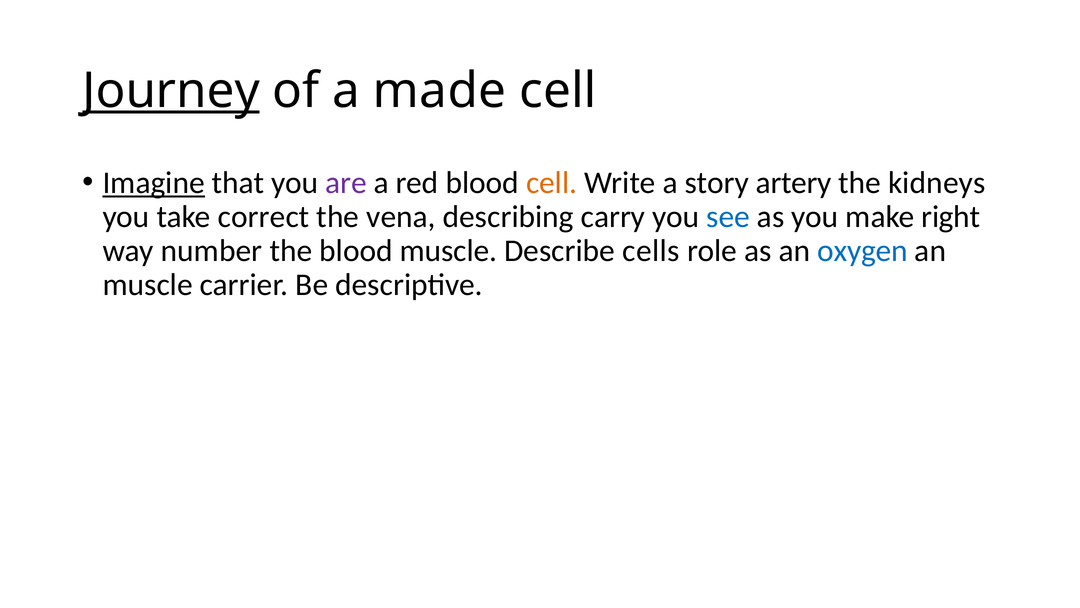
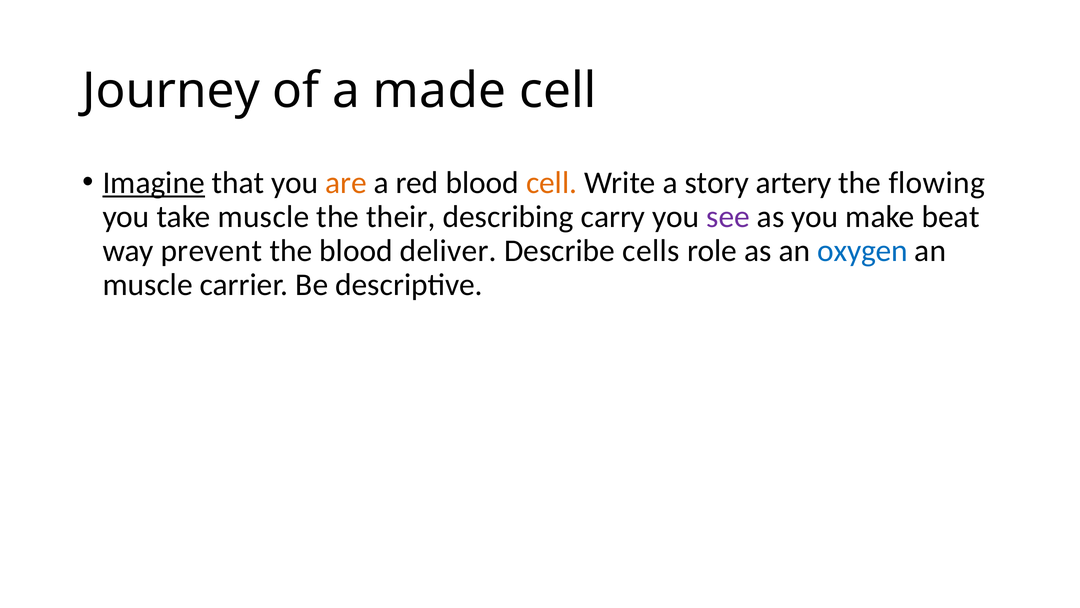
Journey underline: present -> none
are colour: purple -> orange
kidneys: kidneys -> flowing
take correct: correct -> muscle
vena: vena -> their
see colour: blue -> purple
right: right -> beat
number: number -> prevent
blood muscle: muscle -> deliver
